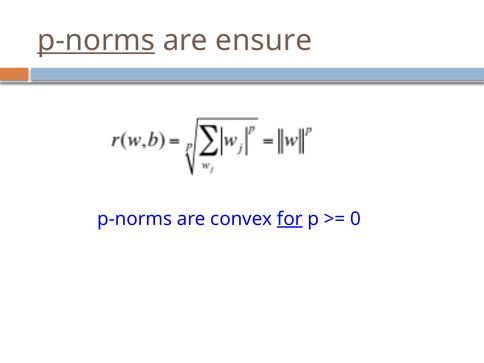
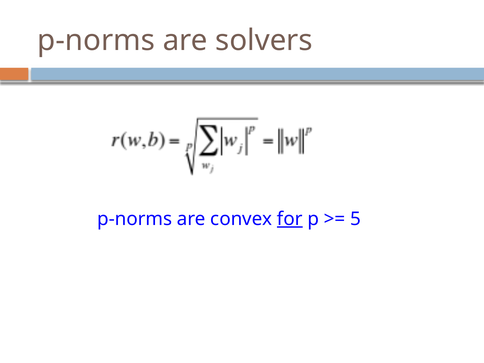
p-norms at (96, 40) underline: present -> none
ensure: ensure -> solvers
0: 0 -> 5
